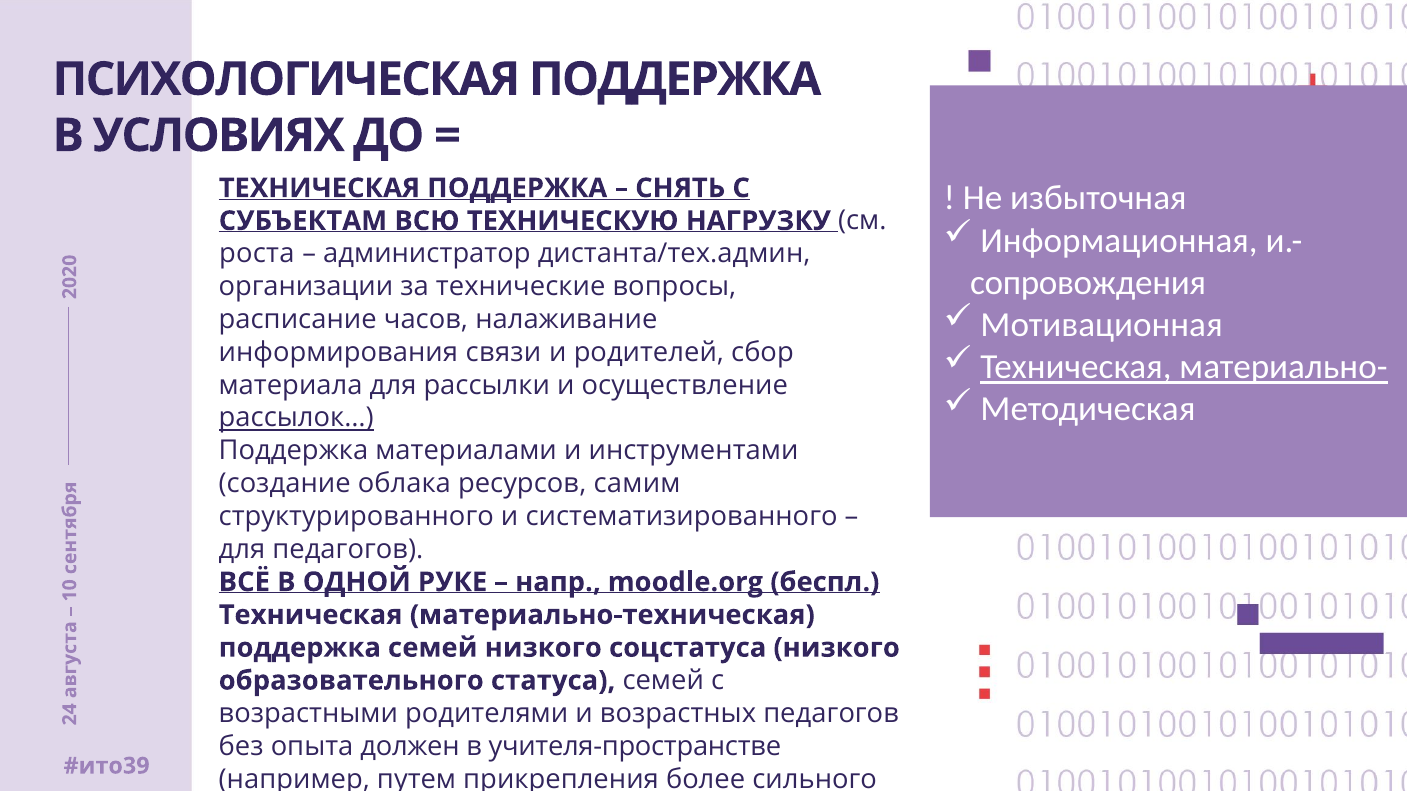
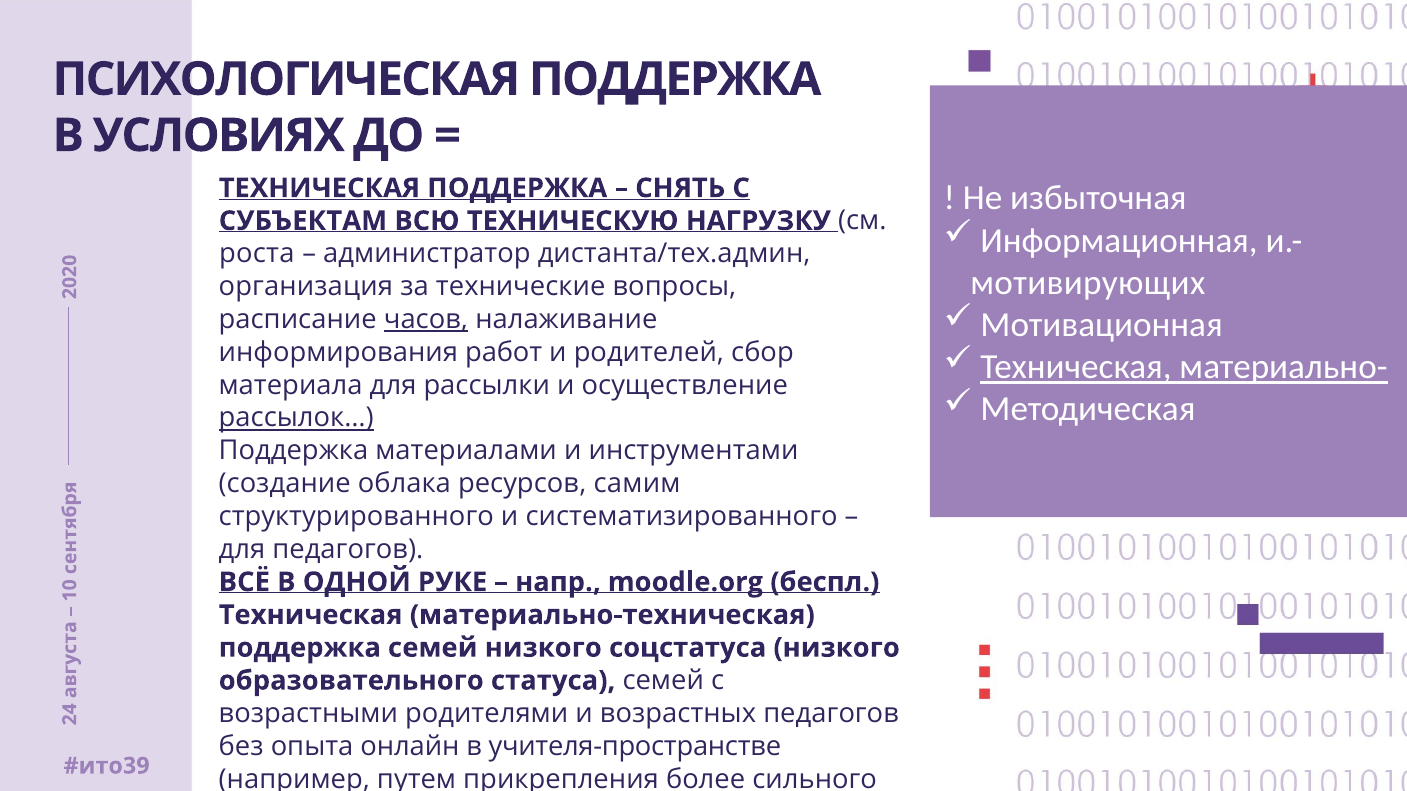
сопровождения: сопровождения -> мотивирующих
организации: организации -> организация
часов underline: none -> present
связи: связи -> работ
должен: должен -> онлайн
